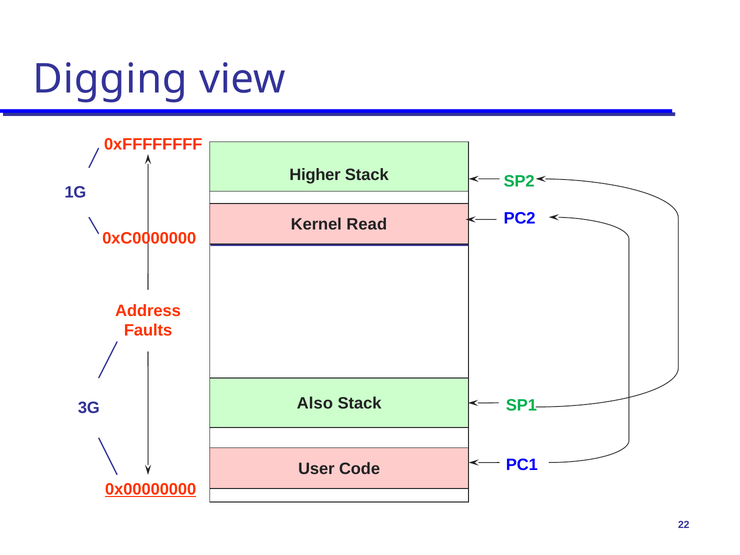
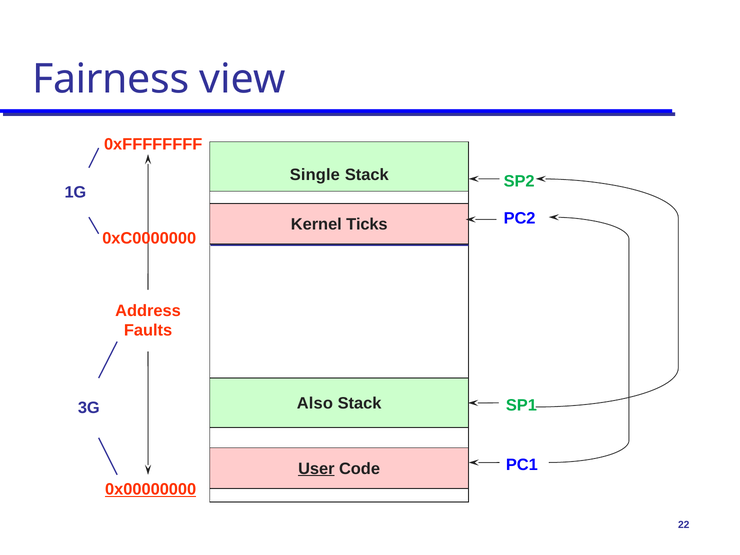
Digging: Digging -> Fairness
Higher: Higher -> Single
Read: Read -> Ticks
User underline: none -> present
